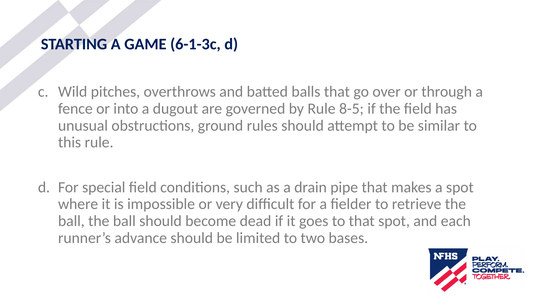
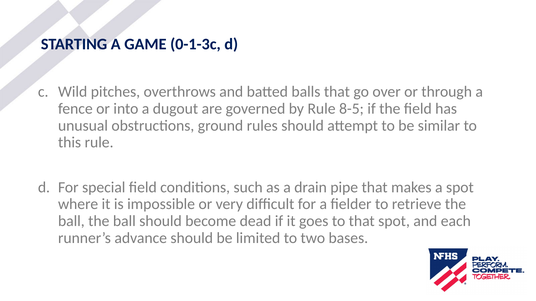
6-1-3c: 6-1-3c -> 0-1-3c
